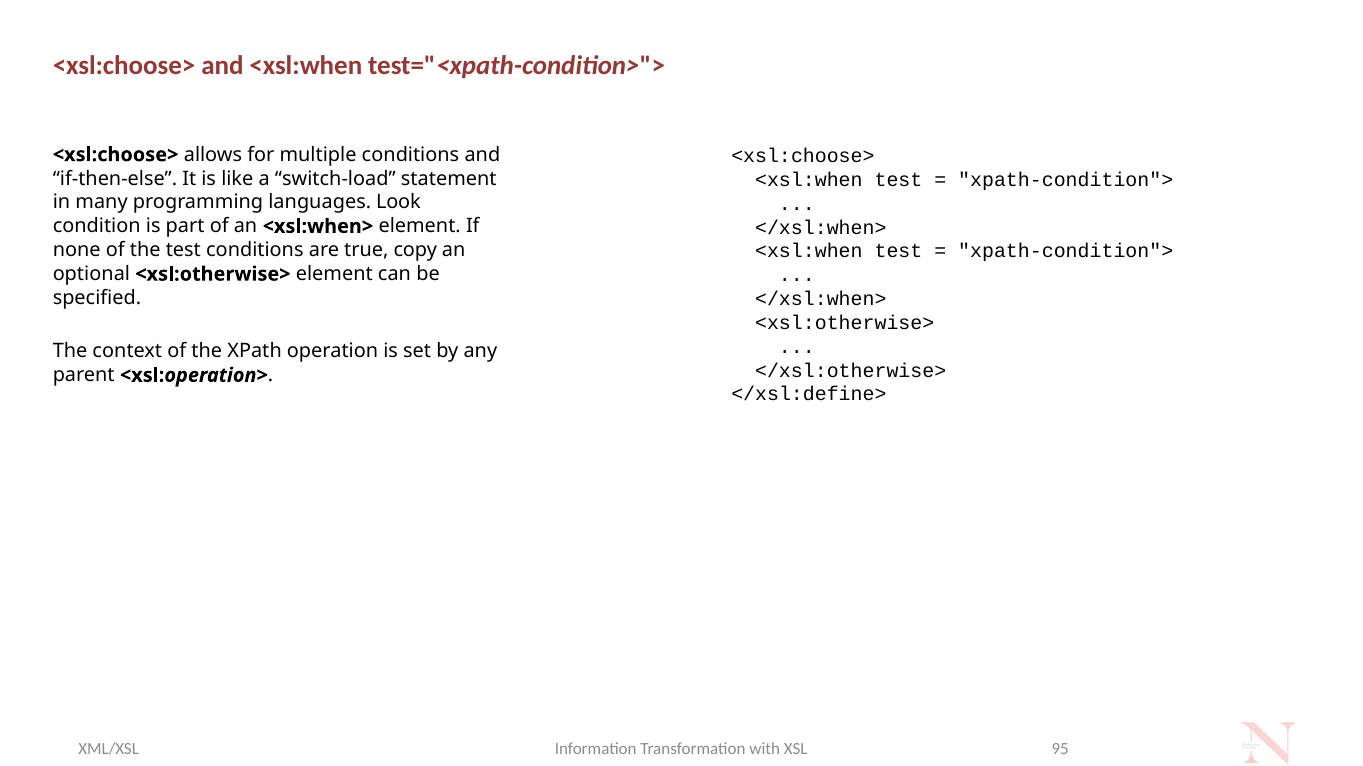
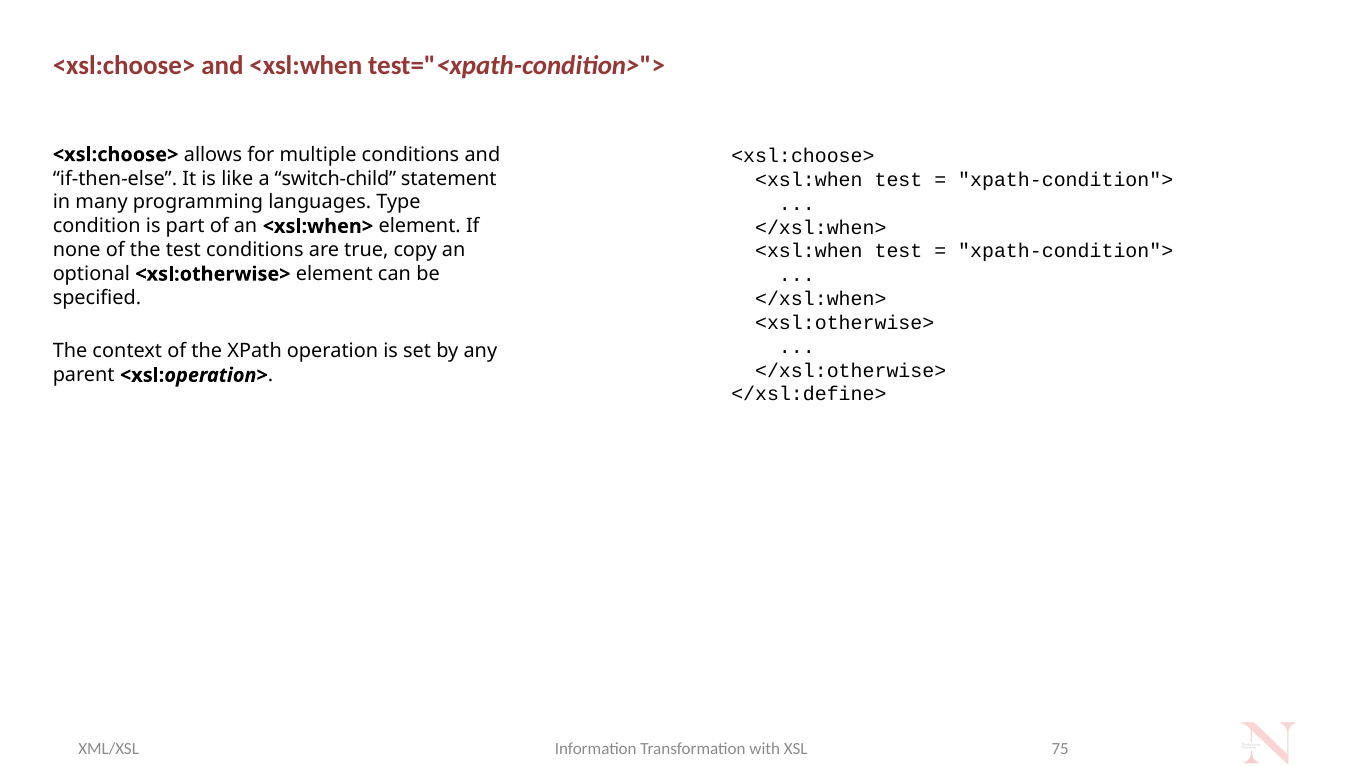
switch-load: switch-load -> switch-child
Look: Look -> Type
95: 95 -> 75
